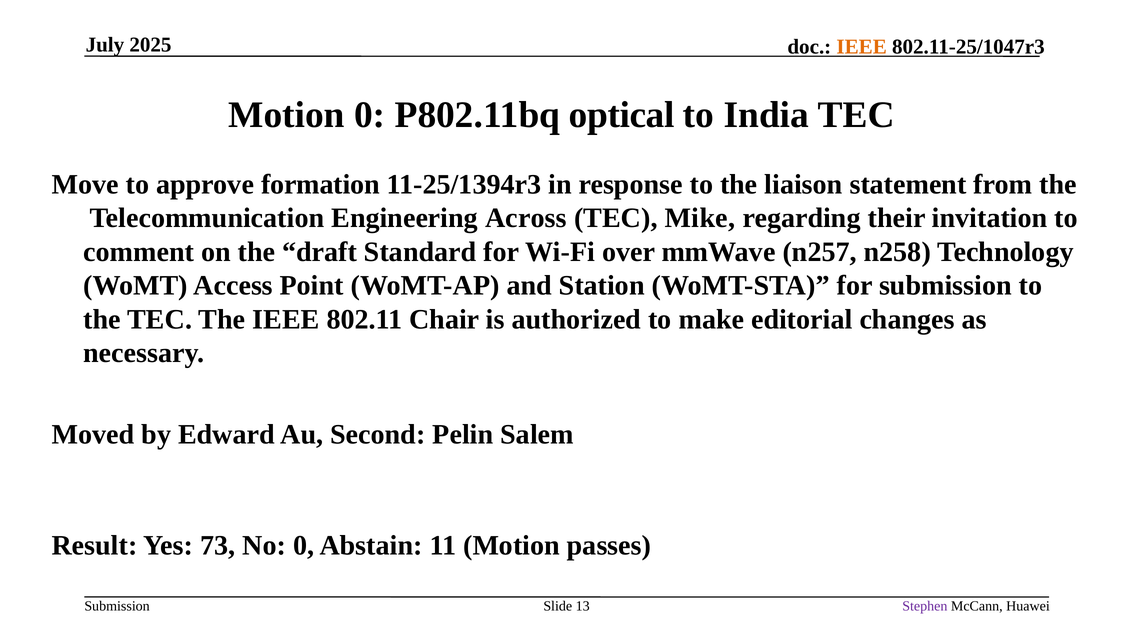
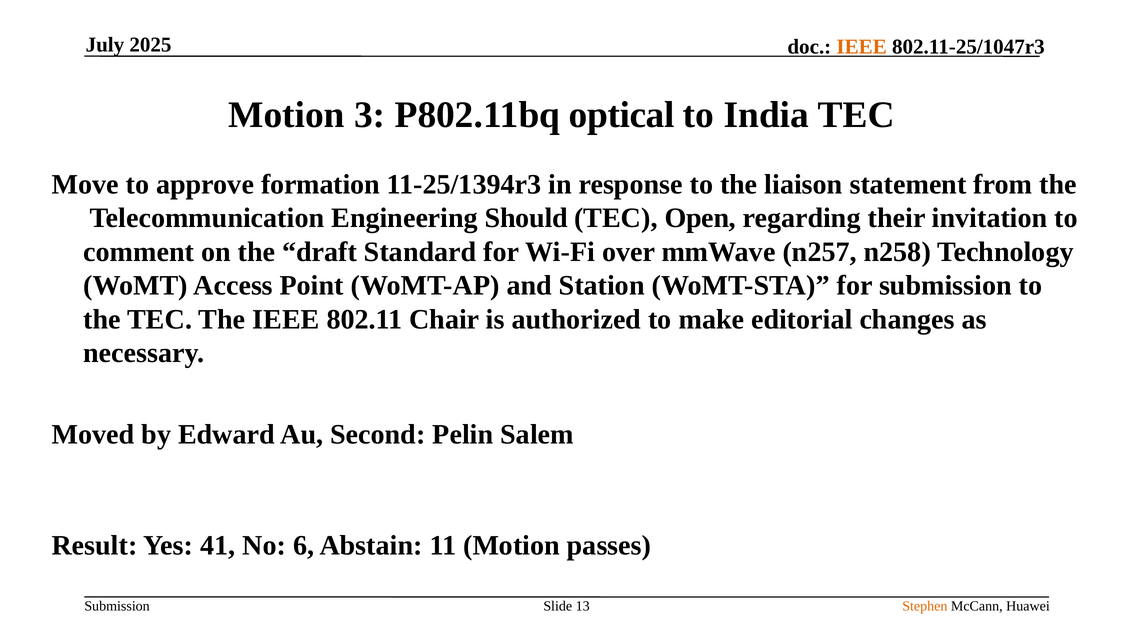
Motion 0: 0 -> 3
Across: Across -> Should
Mike: Mike -> Open
73: 73 -> 41
No 0: 0 -> 6
Stephen colour: purple -> orange
